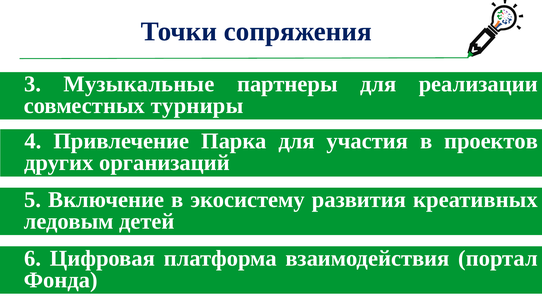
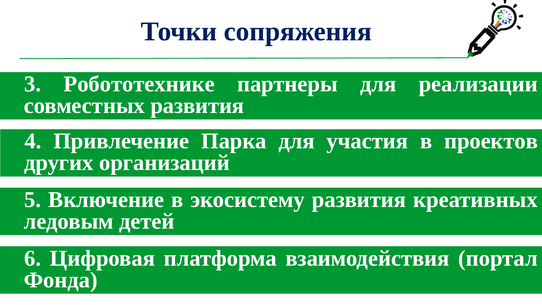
Музыкальные: Музыкальные -> Робототехнике
совместных турниры: турниры -> развития
